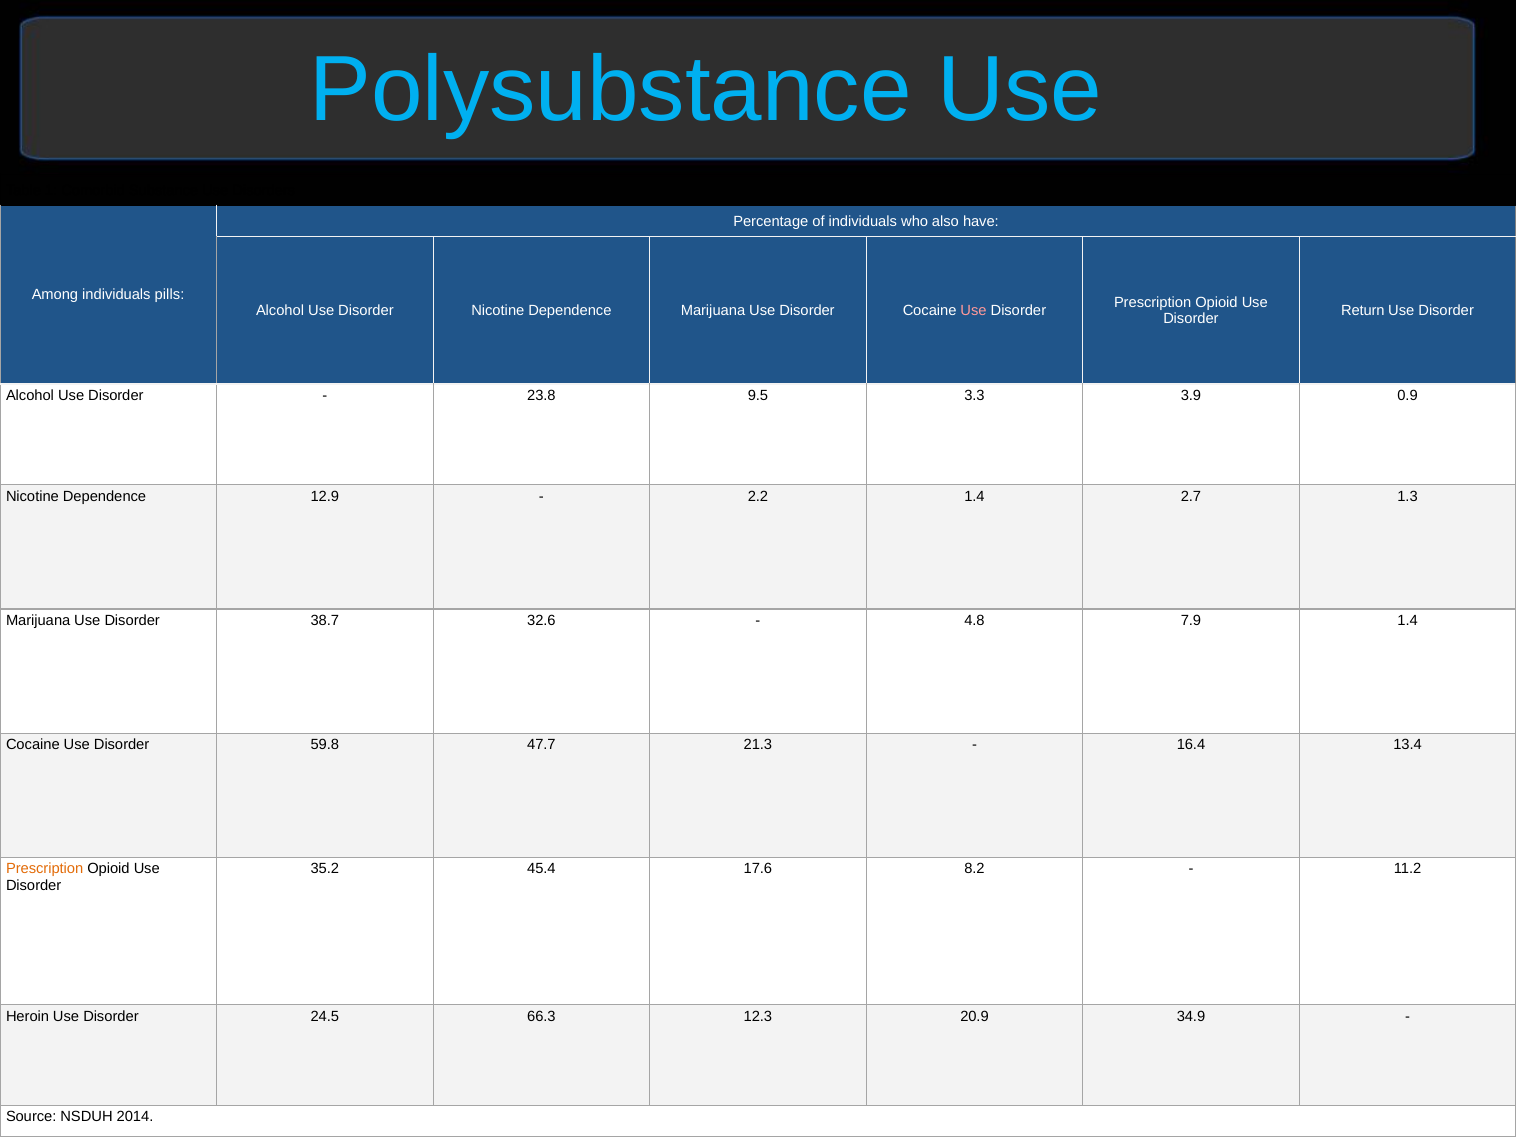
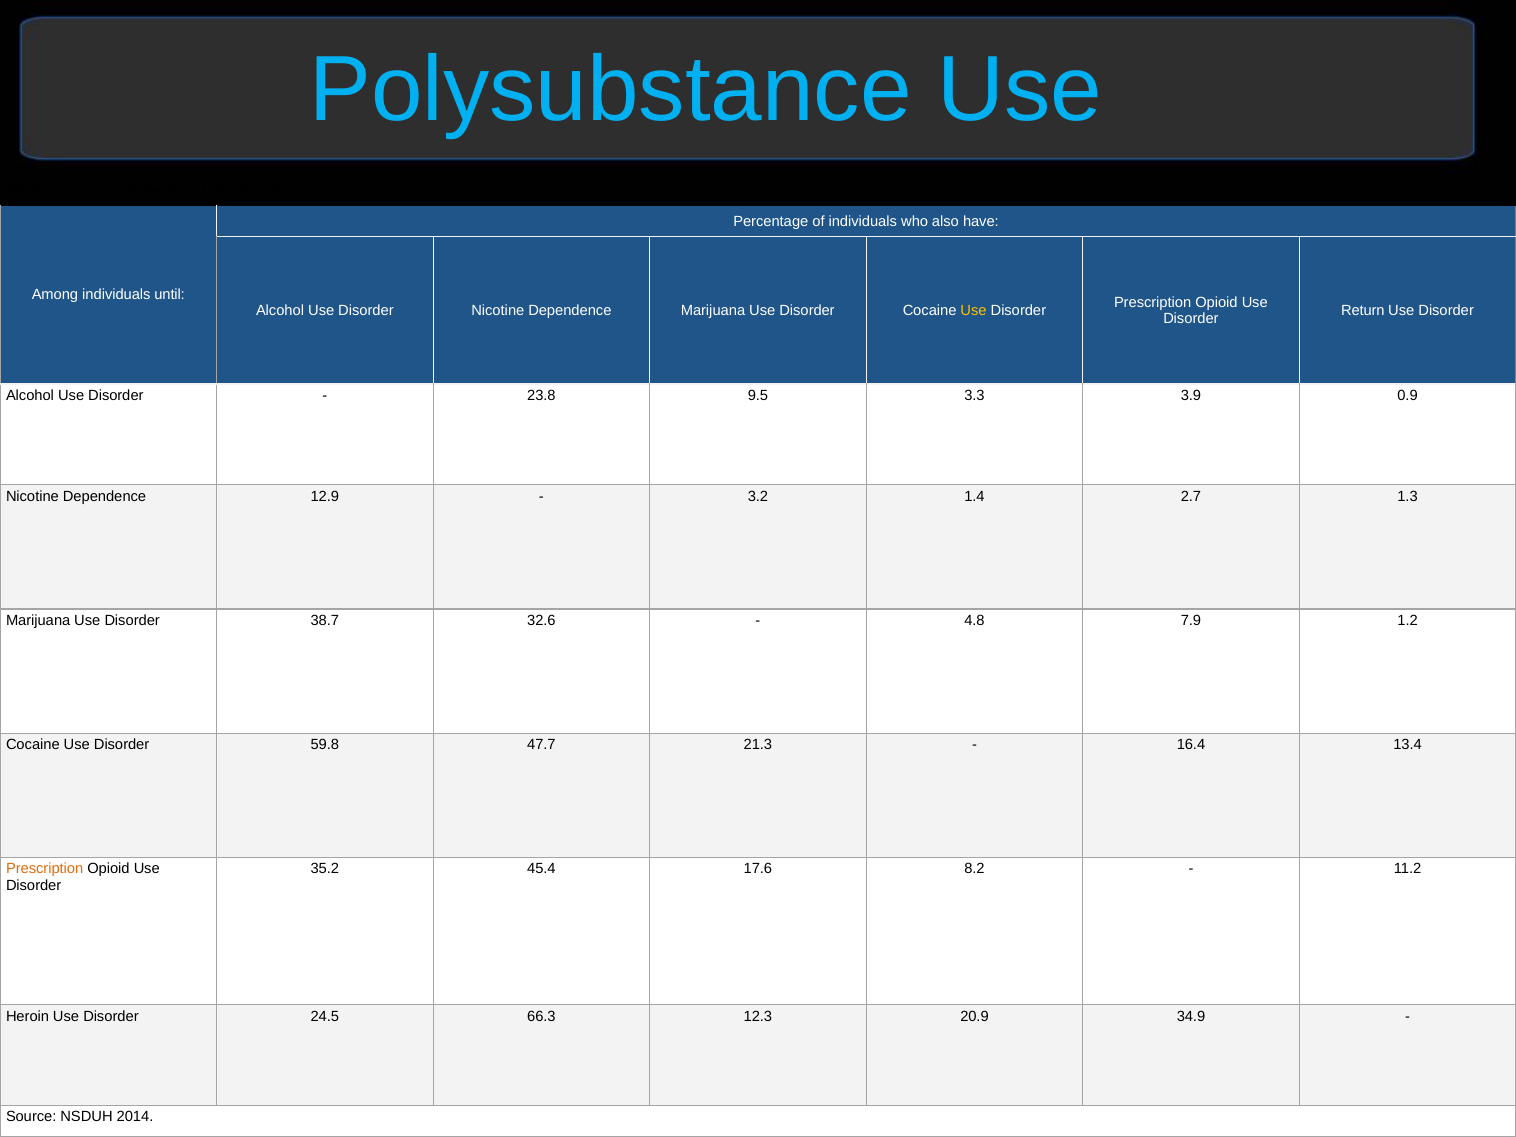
pills: pills -> until
Use at (973, 311) colour: pink -> yellow
2.2: 2.2 -> 3.2
7.9 1.4: 1.4 -> 1.2
